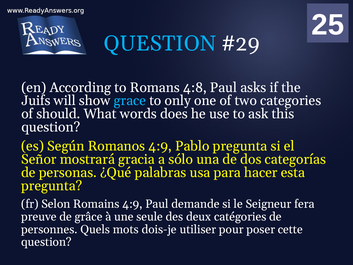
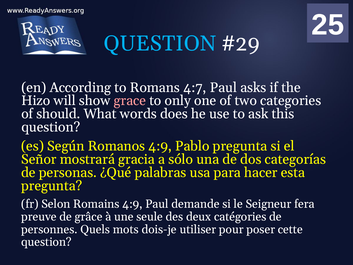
4:8: 4:8 -> 4:7
Juifs: Juifs -> Hizo
grace colour: light blue -> pink
